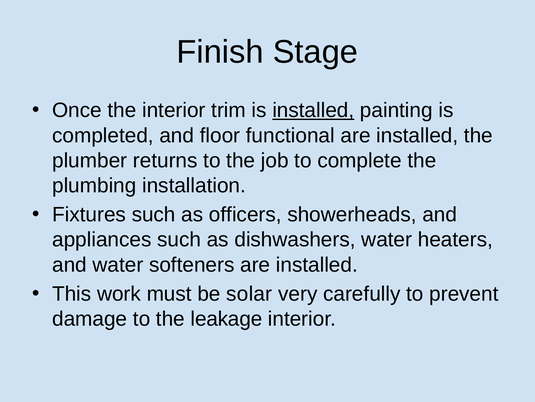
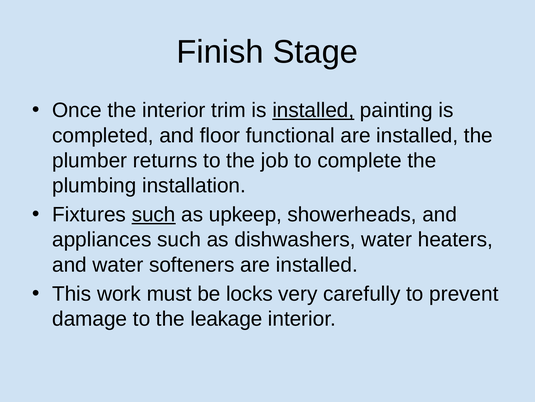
such at (154, 214) underline: none -> present
officers: officers -> upkeep
solar: solar -> locks
